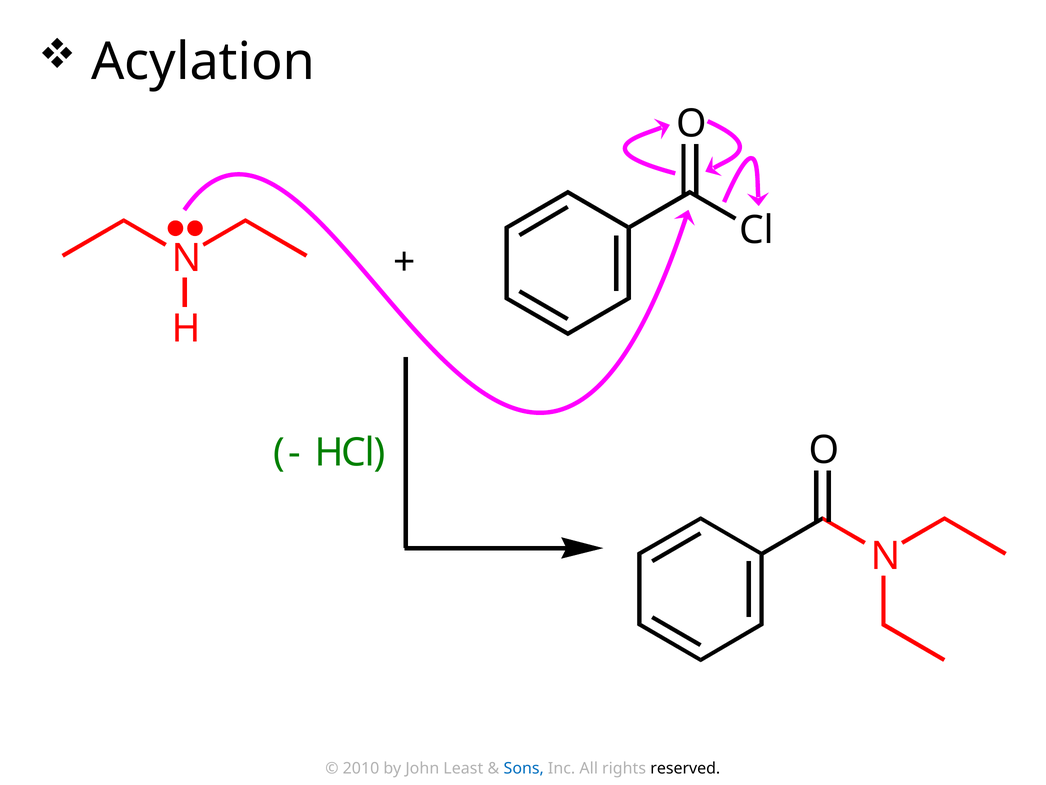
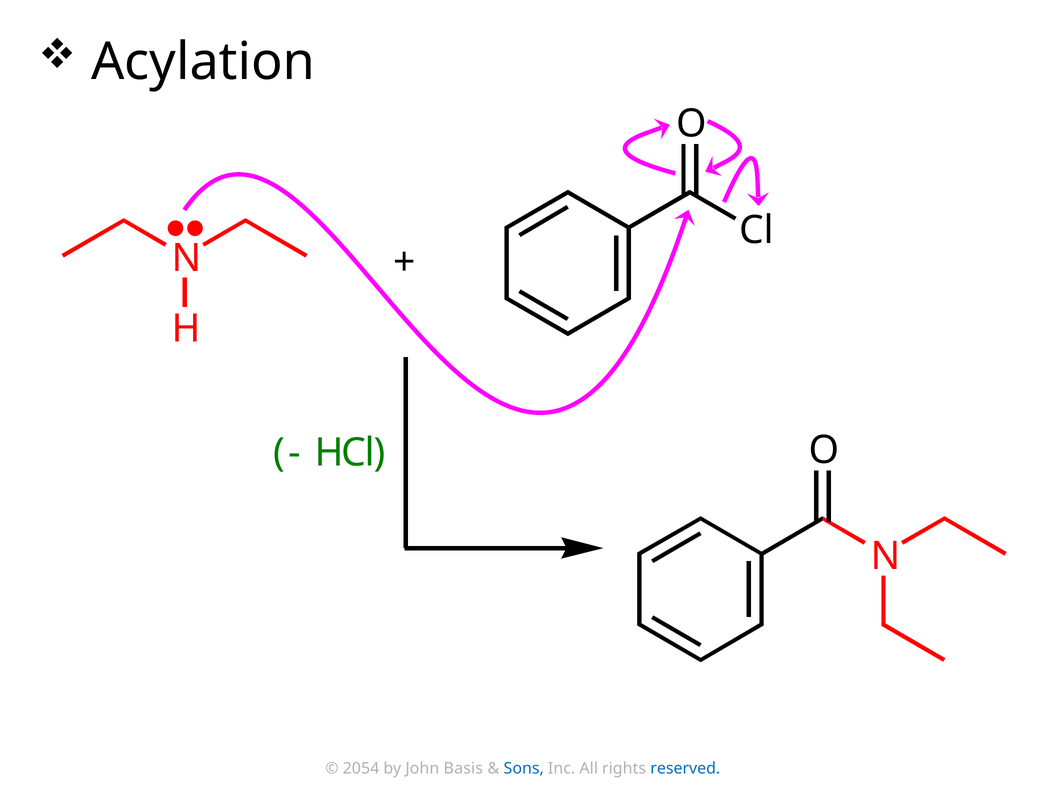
2010: 2010 -> 2054
Least: Least -> Basis
reserved colour: black -> blue
